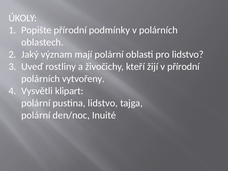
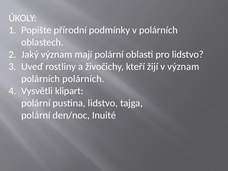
v přírodní: přírodní -> význam
polárních vytvořeny: vytvořeny -> polárních
